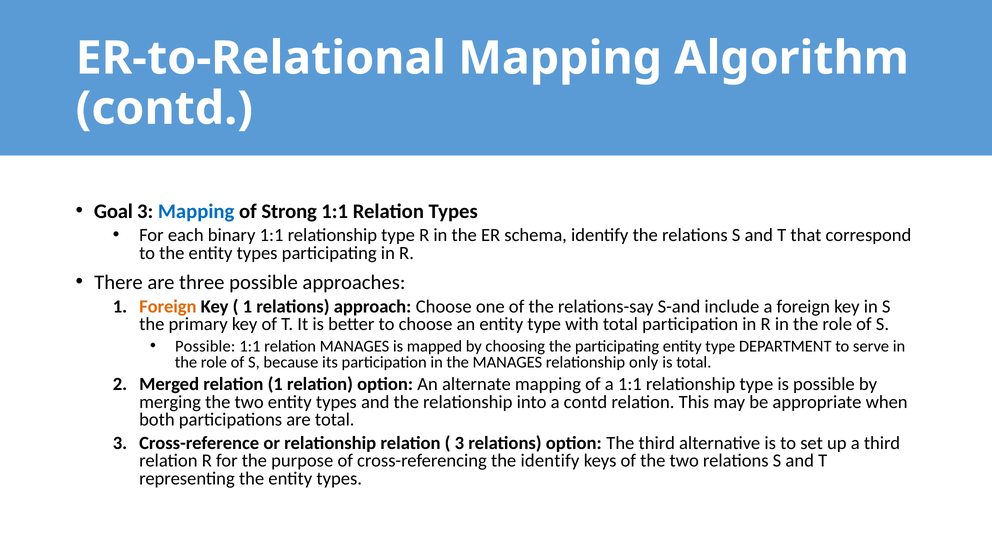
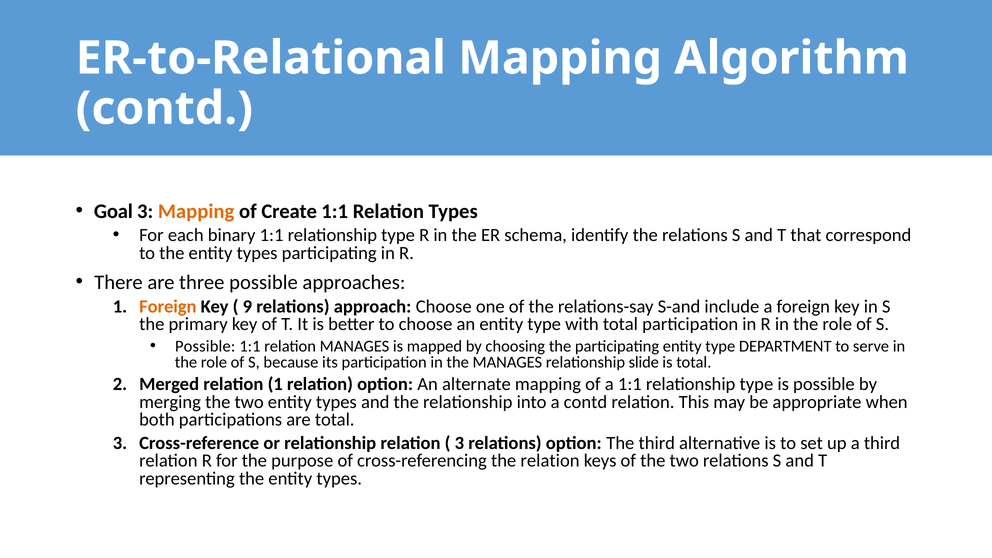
Mapping at (196, 211) colour: blue -> orange
Strong: Strong -> Create
1 at (247, 306): 1 -> 9
only: only -> slide
the identify: identify -> relation
